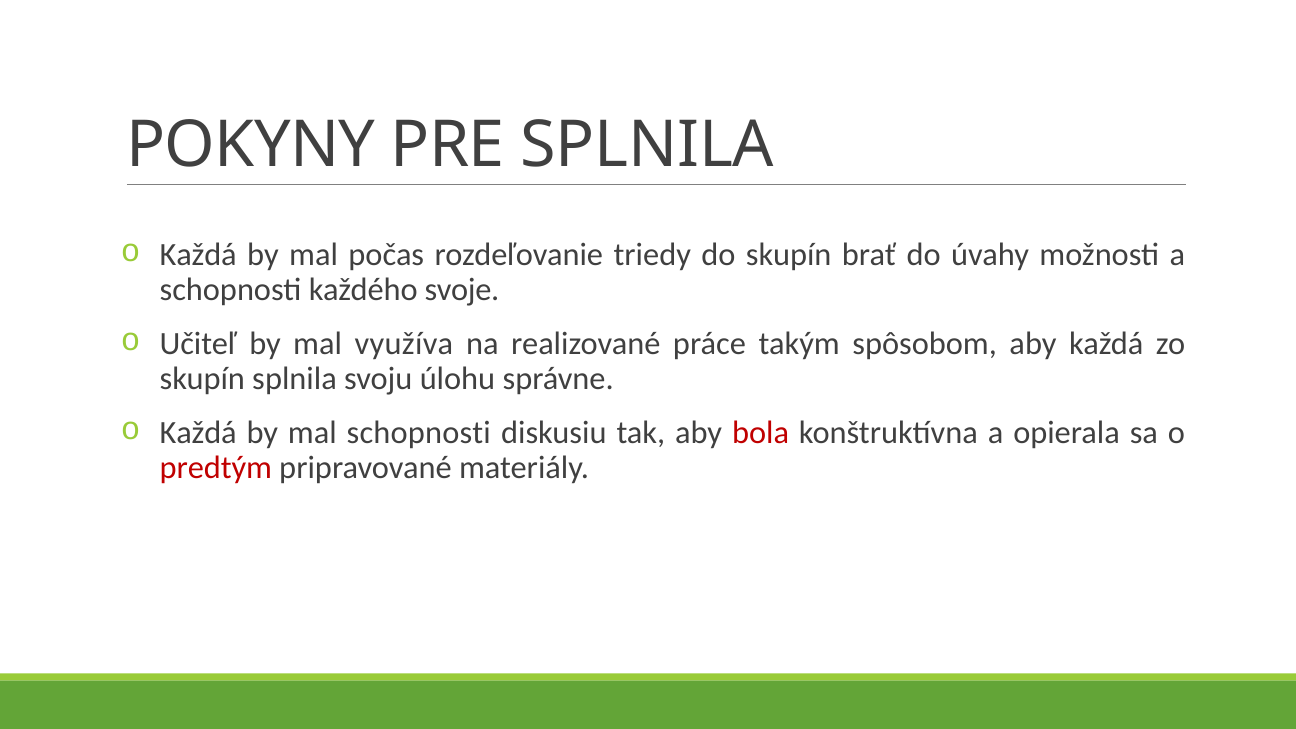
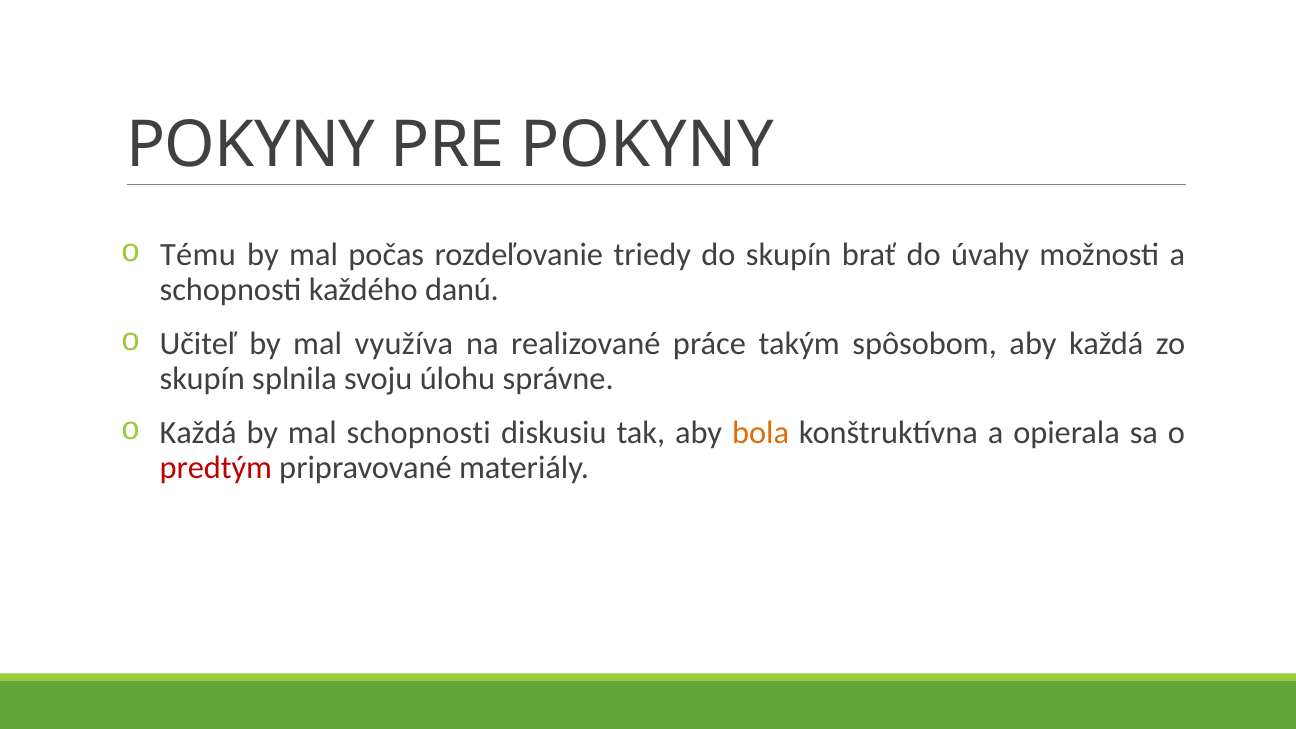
PRE SPLNILA: SPLNILA -> POKYNY
Každá at (198, 255): Každá -> Tému
svoje: svoje -> danú
bola colour: red -> orange
